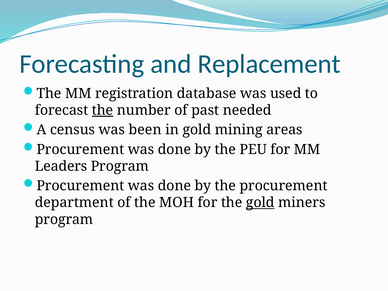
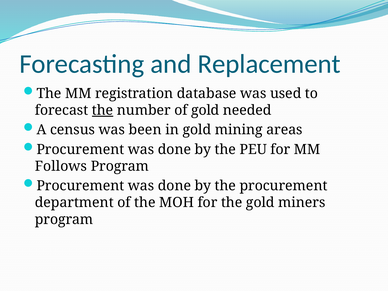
of past: past -> gold
Leaders: Leaders -> Follows
gold at (260, 203) underline: present -> none
